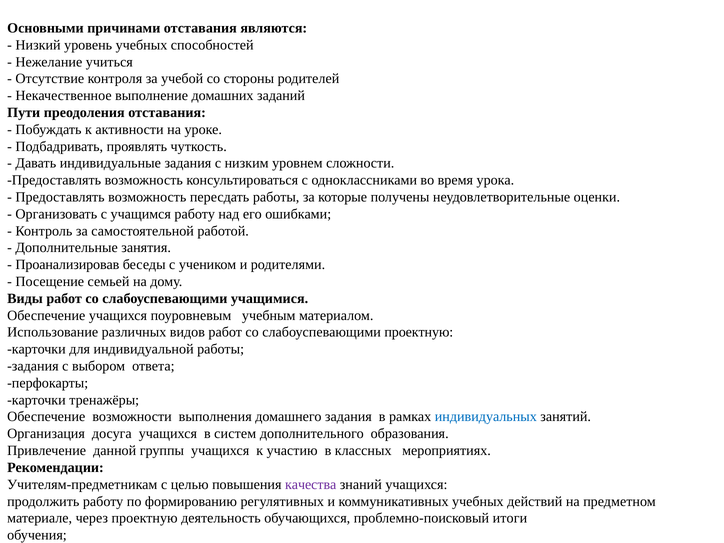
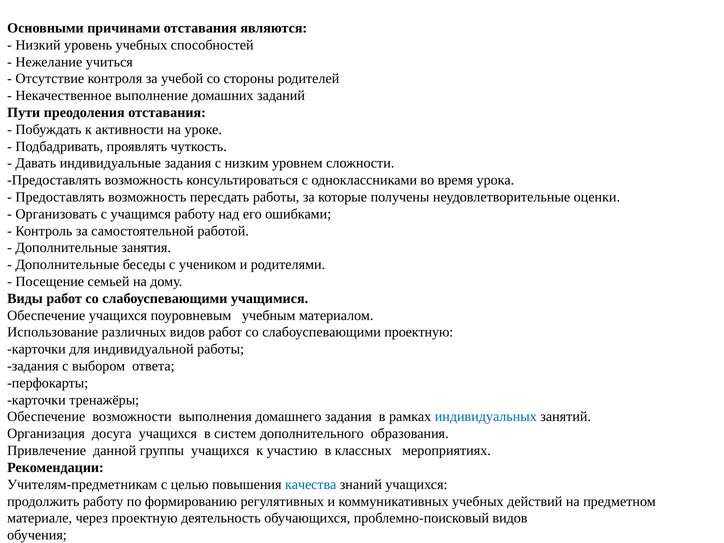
Проанализировав at (67, 265): Проанализировав -> Дополнительные
качества colour: purple -> blue
проблемно-поисковый итоги: итоги -> видов
